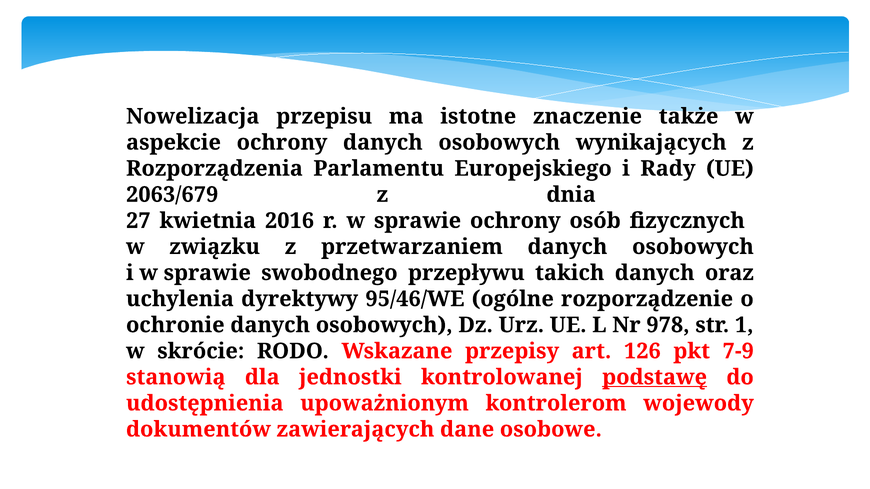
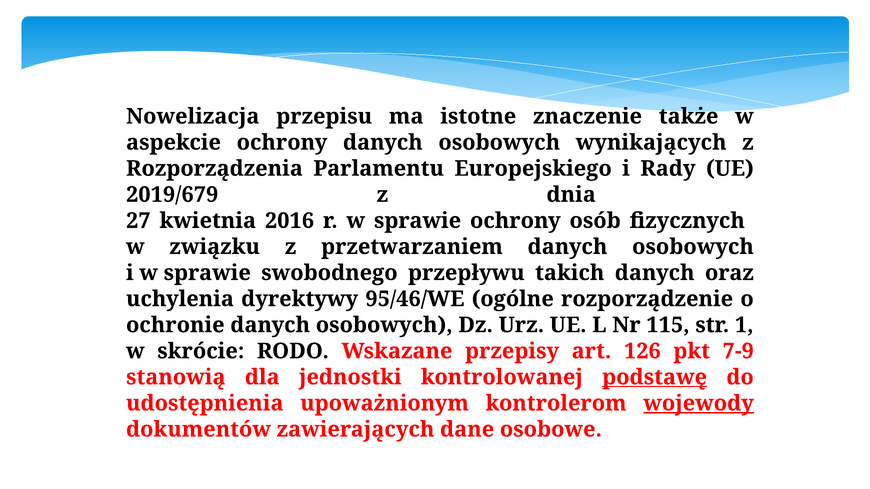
2063/679: 2063/679 -> 2019/679
978: 978 -> 115
wojewody underline: none -> present
